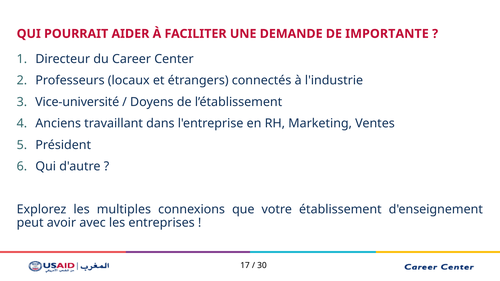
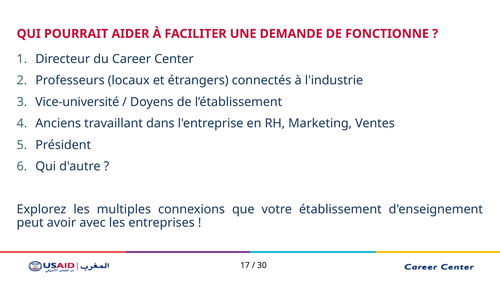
IMPORTANTE: IMPORTANTE -> FONCTIONNE
